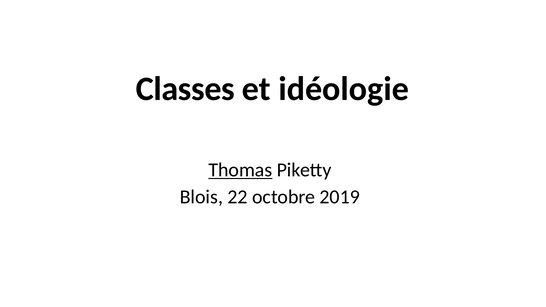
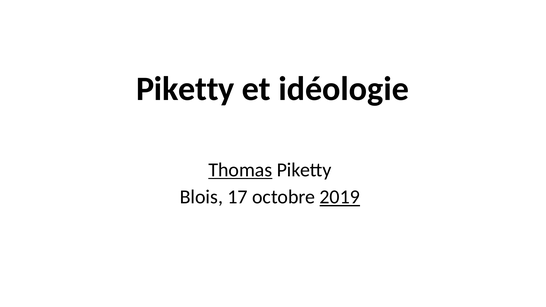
Classes at (185, 89): Classes -> Piketty
22: 22 -> 17
2019 underline: none -> present
